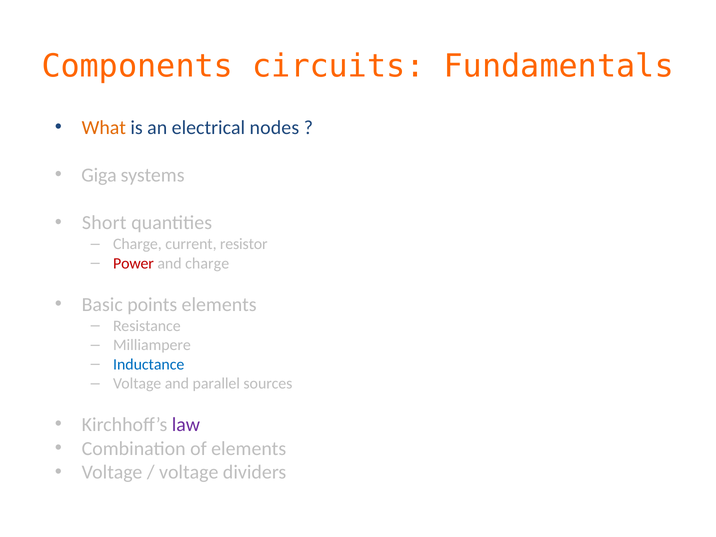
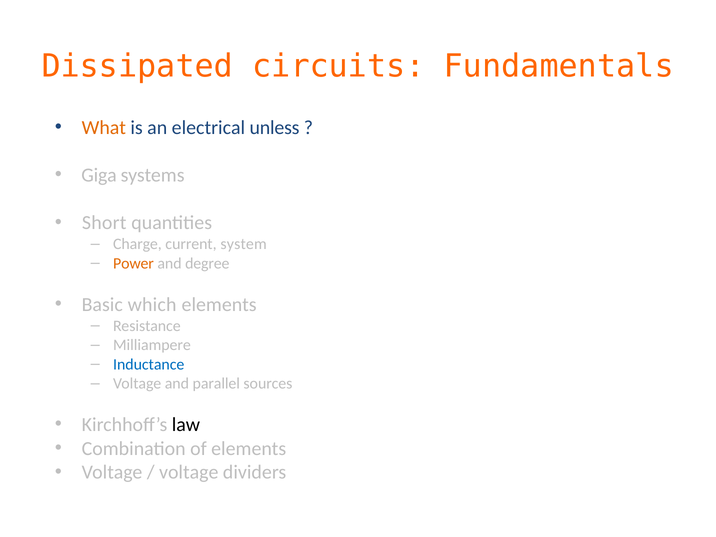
Components: Components -> Dissipated
nodes: nodes -> unless
resistor: resistor -> system
Power colour: red -> orange
and charge: charge -> degree
points: points -> which
law colour: purple -> black
